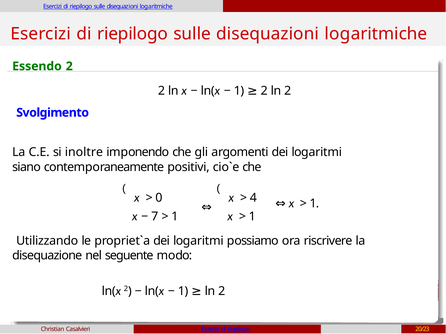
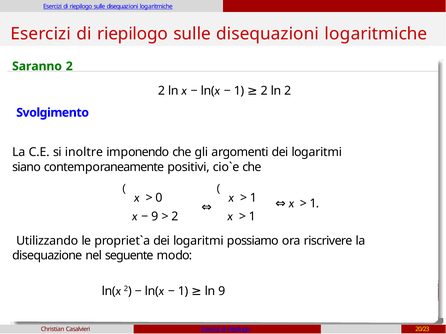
Essendo: Essendo -> Saranno
4 at (253, 198): 4 -> 1
7 at (155, 217): 7 -> 9
1 at (175, 217): 1 -> 2
2 at (222, 292): 2 -> 9
